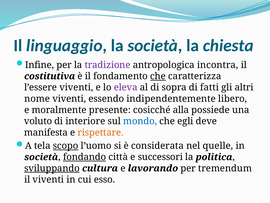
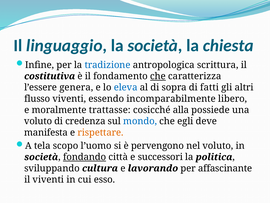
tradizione colour: purple -> blue
incontra: incontra -> scrittura
l’essere viventi: viventi -> genera
eleva colour: purple -> blue
nome: nome -> flusso
indipendentemente: indipendentemente -> incomparabilmente
presente: presente -> trattasse
interiore: interiore -> credenza
scopo underline: present -> none
considerata: considerata -> pervengono
nel quelle: quelle -> voluto
sviluppando underline: present -> none
tremendum: tremendum -> affascinante
